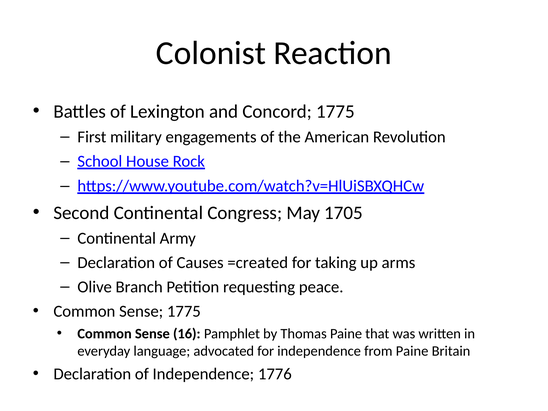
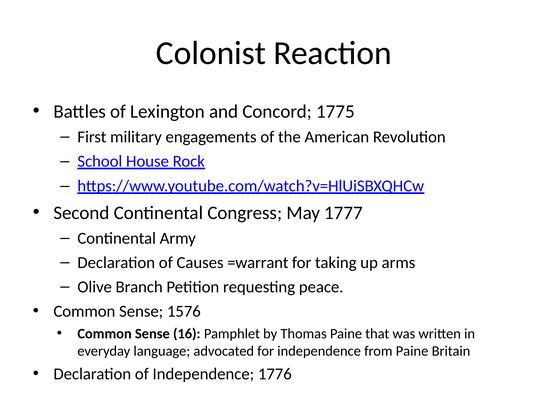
1705: 1705 -> 1777
=created: =created -> =warrant
Sense 1775: 1775 -> 1576
